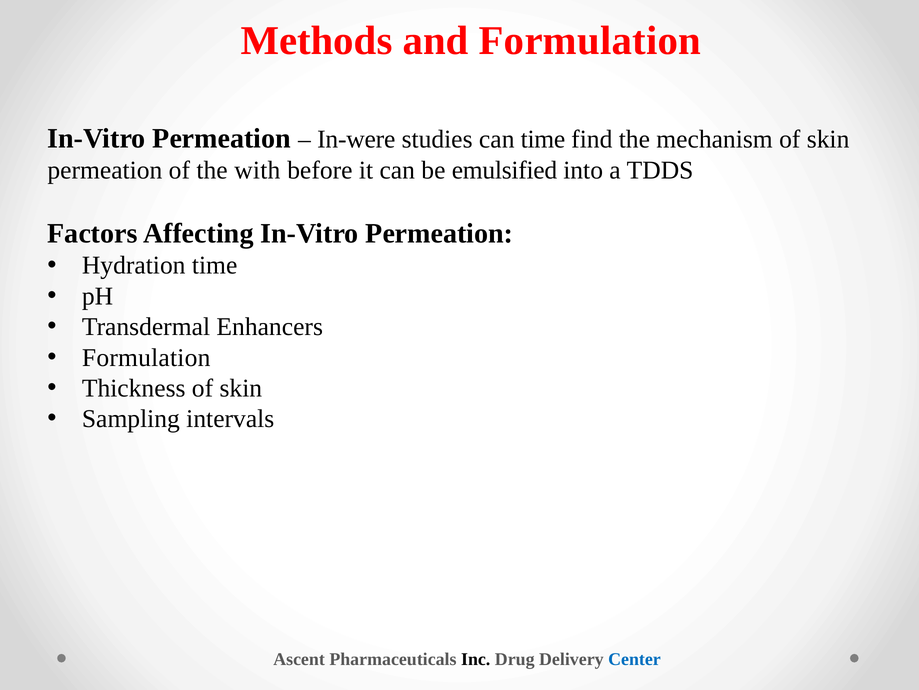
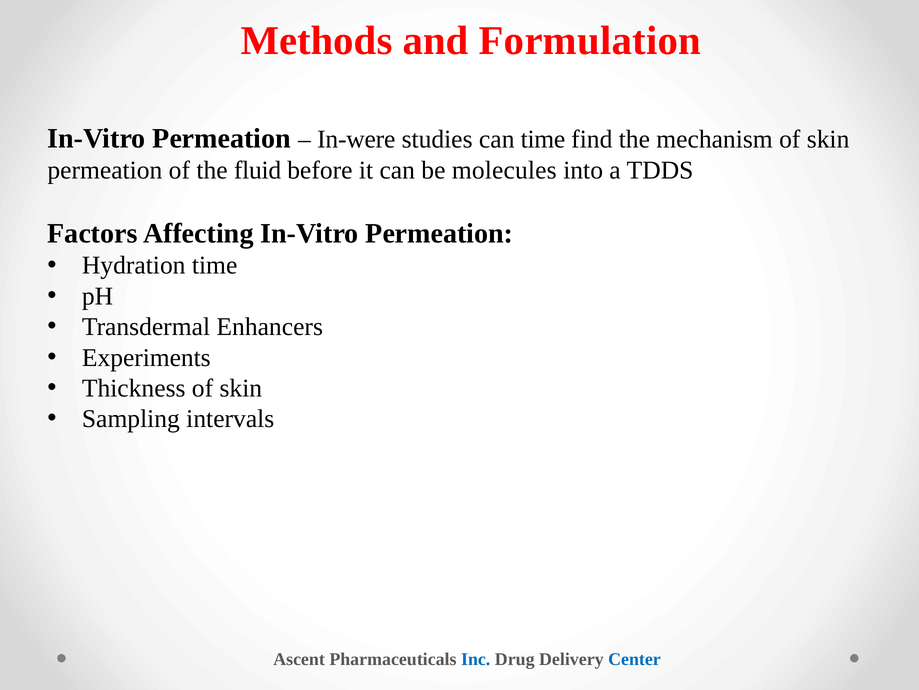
with: with -> fluid
emulsified: emulsified -> molecules
Formulation at (146, 357): Formulation -> Experiments
Inc colour: black -> blue
